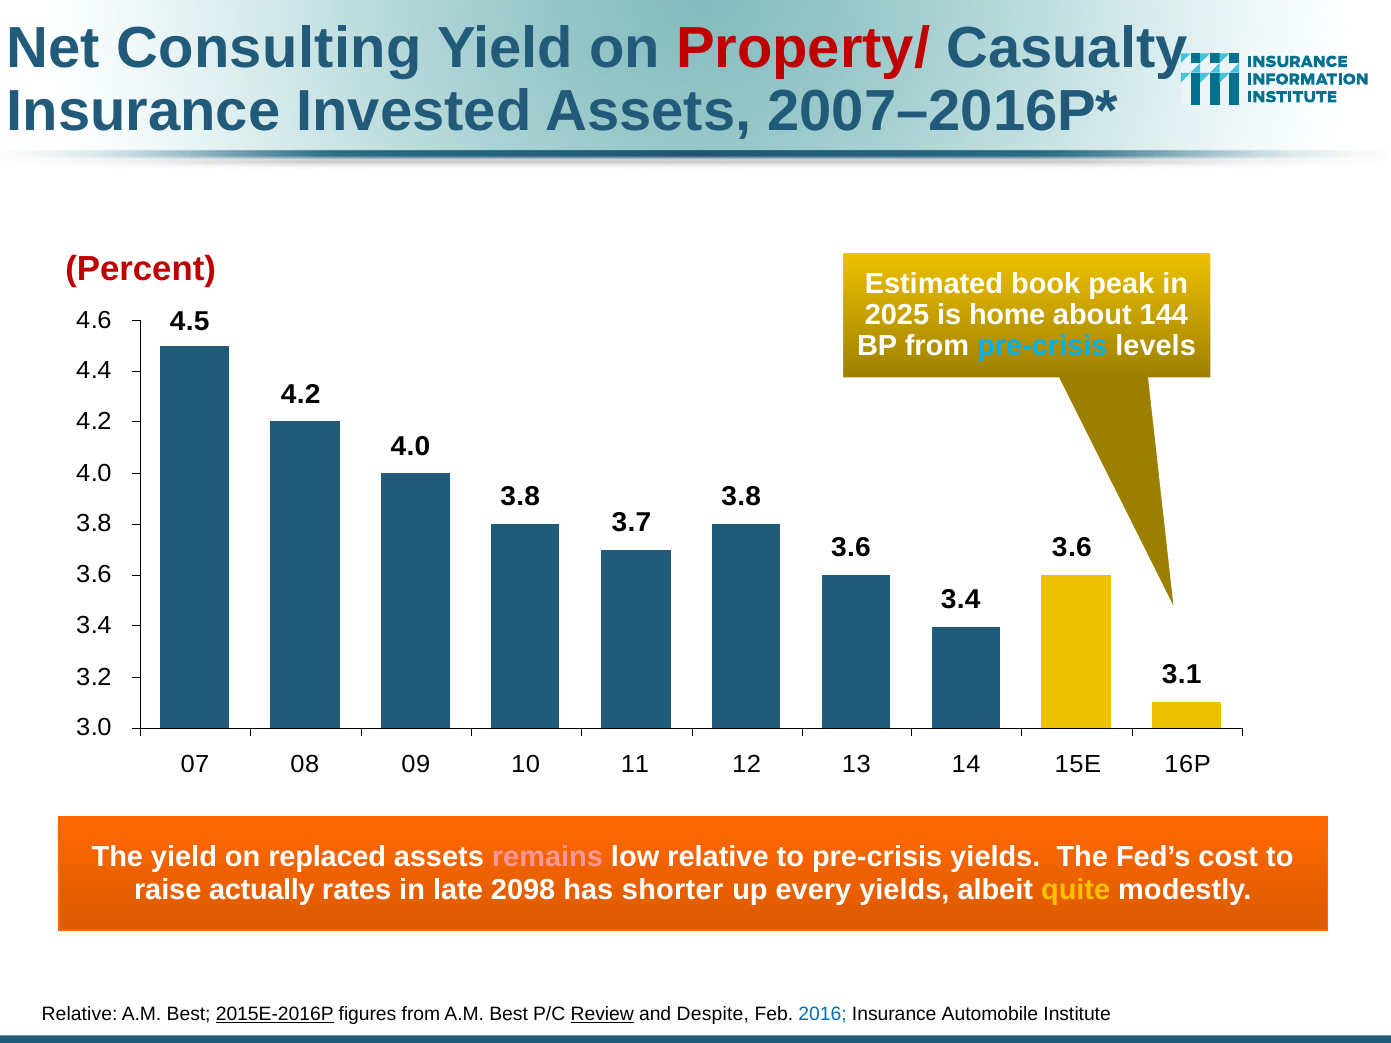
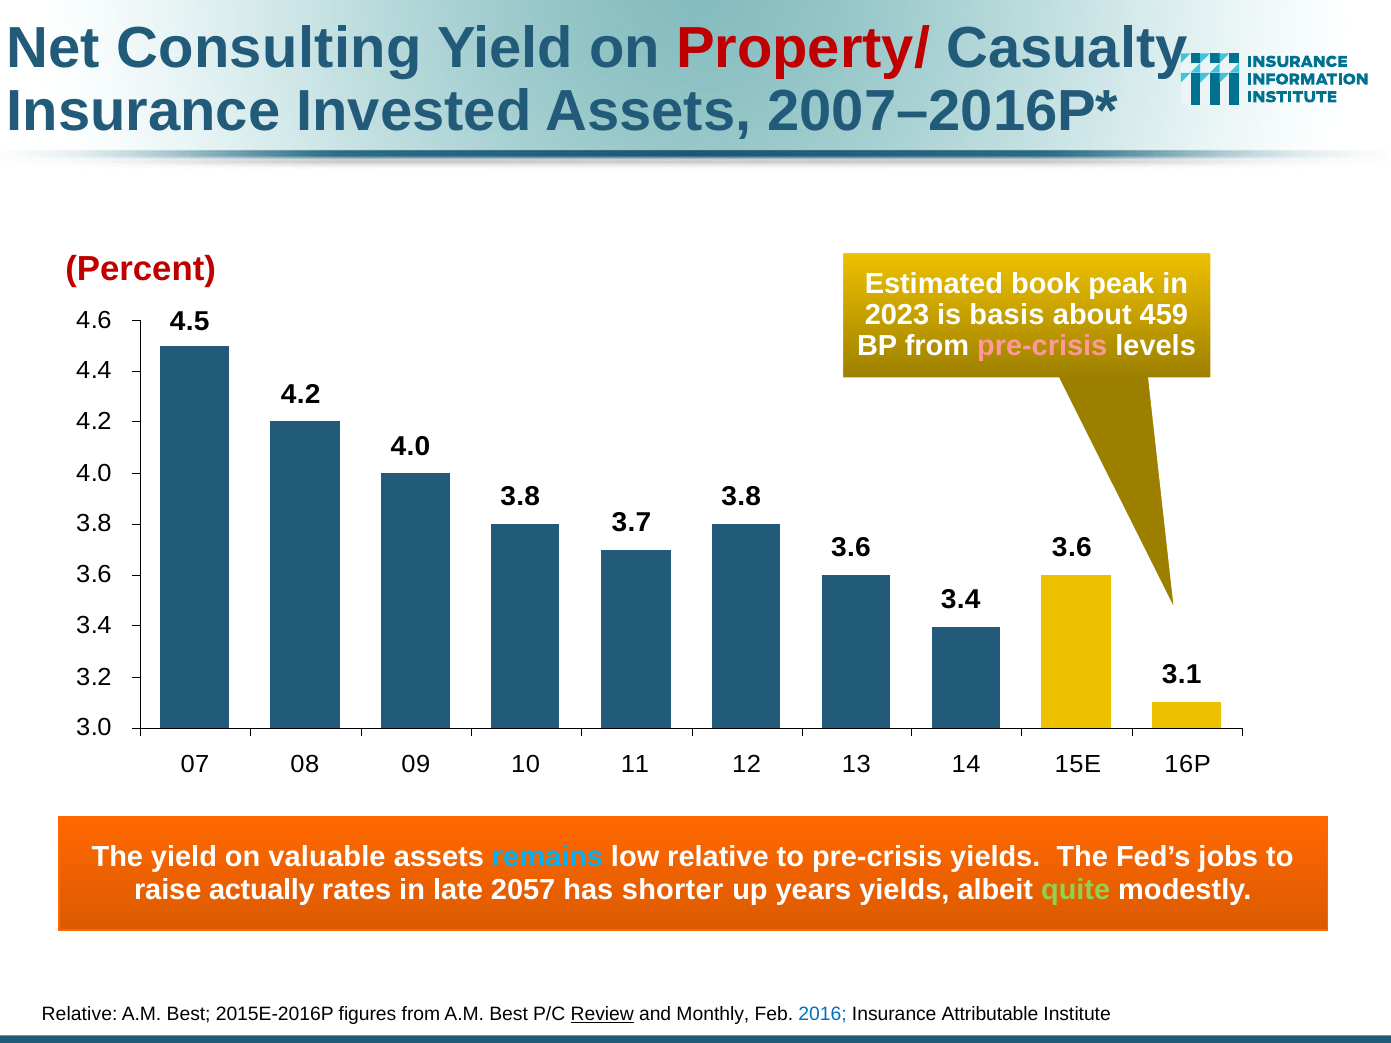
2025: 2025 -> 2023
home: home -> basis
144: 144 -> 459
pre-crisis at (1042, 346) colour: light blue -> pink
replaced: replaced -> valuable
remains colour: pink -> light blue
cost: cost -> jobs
2098: 2098 -> 2057
every: every -> years
quite colour: yellow -> light green
2015E-2016P underline: present -> none
Despite: Despite -> Monthly
Automobile: Automobile -> Attributable
